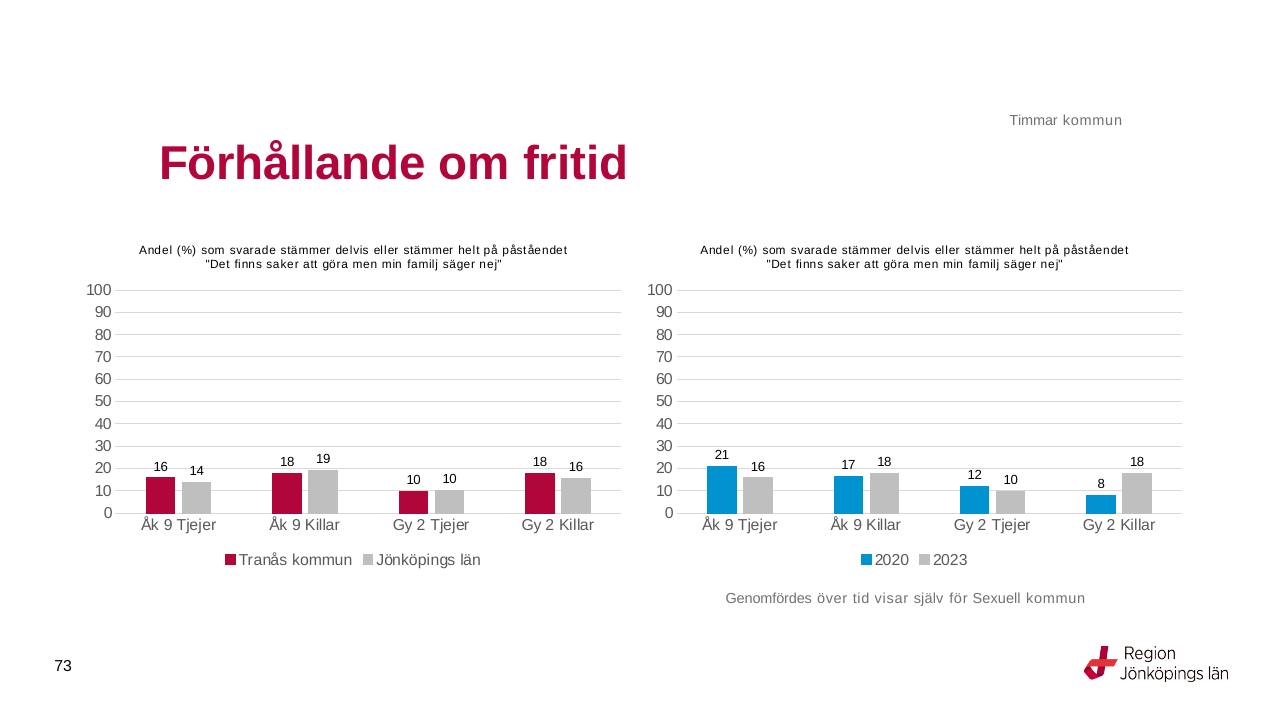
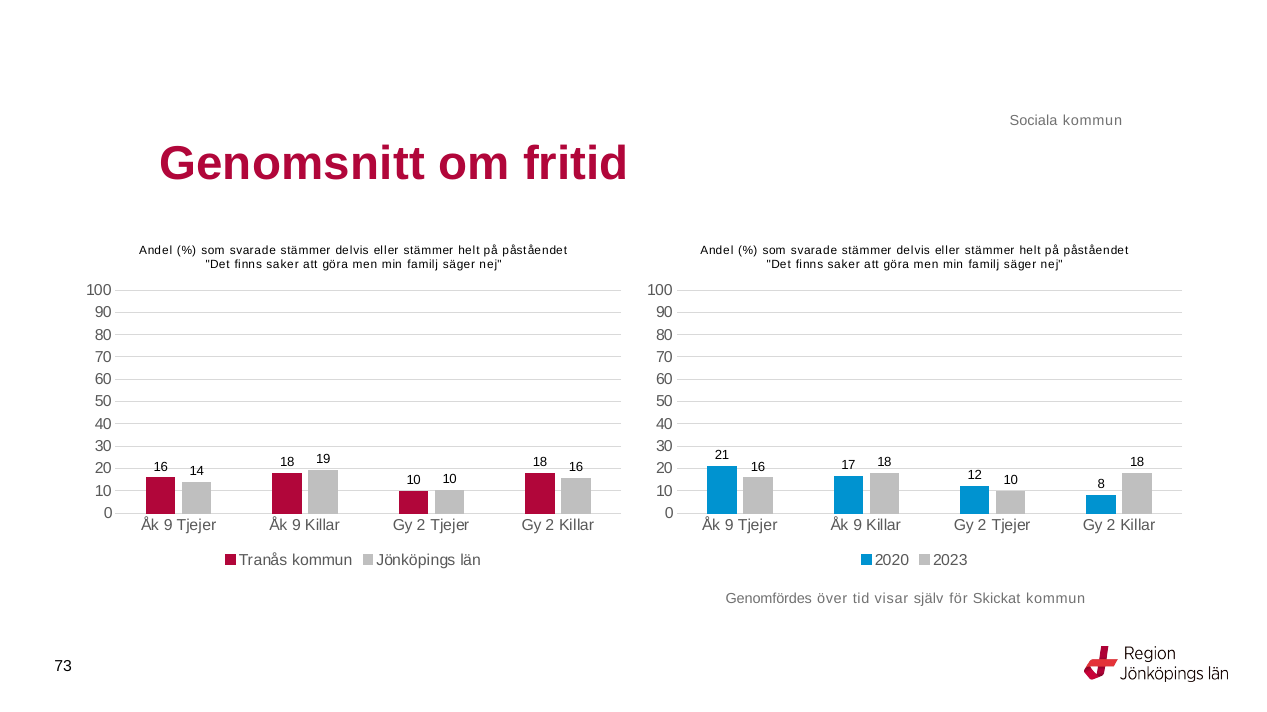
Timmar: Timmar -> Sociala
Förhållande: Förhållande -> Genomsnitt
Sexuell: Sexuell -> Skickat
